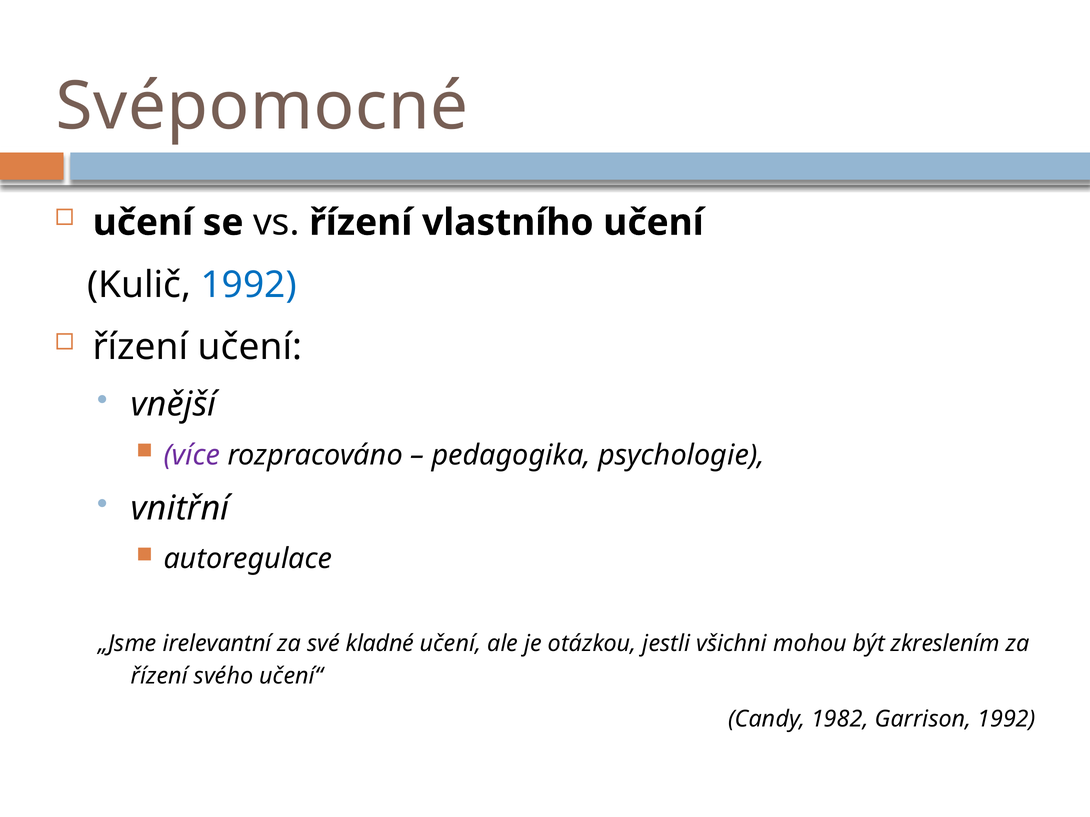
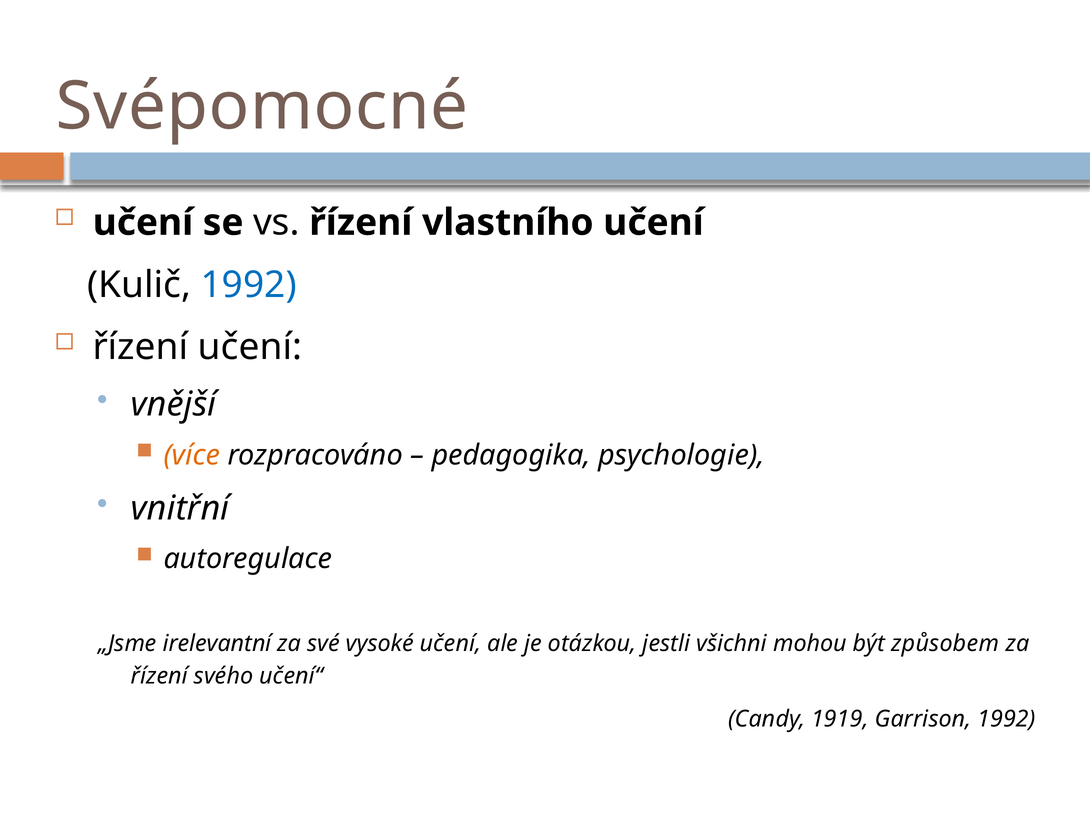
více colour: purple -> orange
kladné: kladné -> vysoké
zkreslením: zkreslením -> způsobem
1982: 1982 -> 1919
